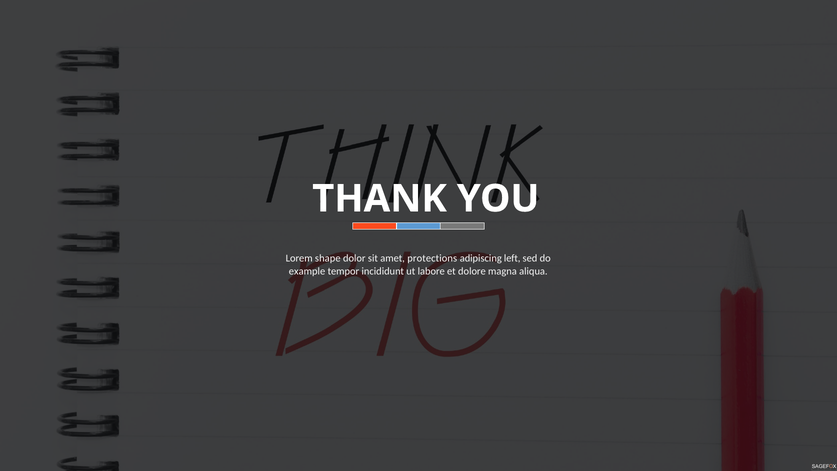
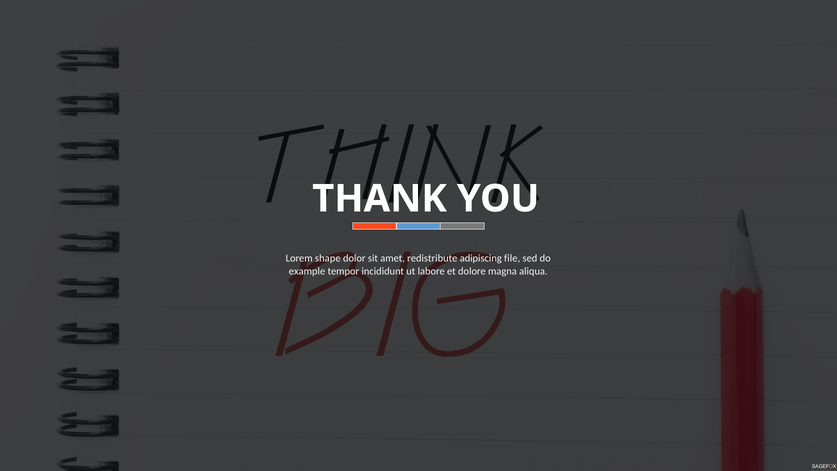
protections: protections -> redistribute
left: left -> file
